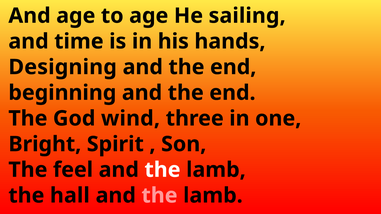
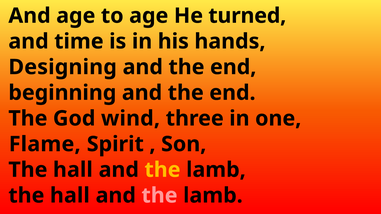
sailing: sailing -> turned
Bright: Bright -> Flame
feel at (73, 170): feel -> hall
the at (162, 170) colour: white -> yellow
